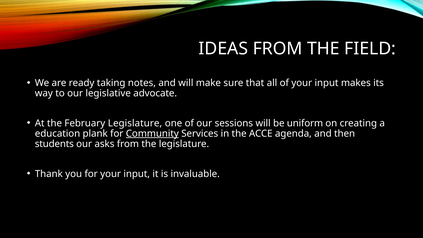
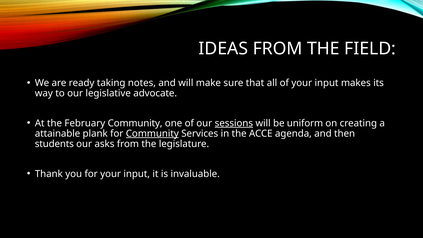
February Legislature: Legislature -> Community
sessions underline: none -> present
education: education -> attainable
